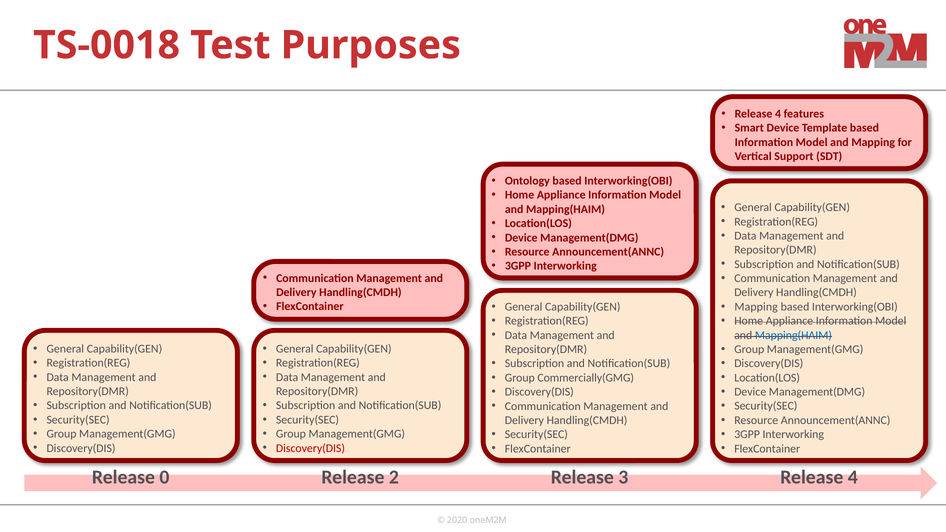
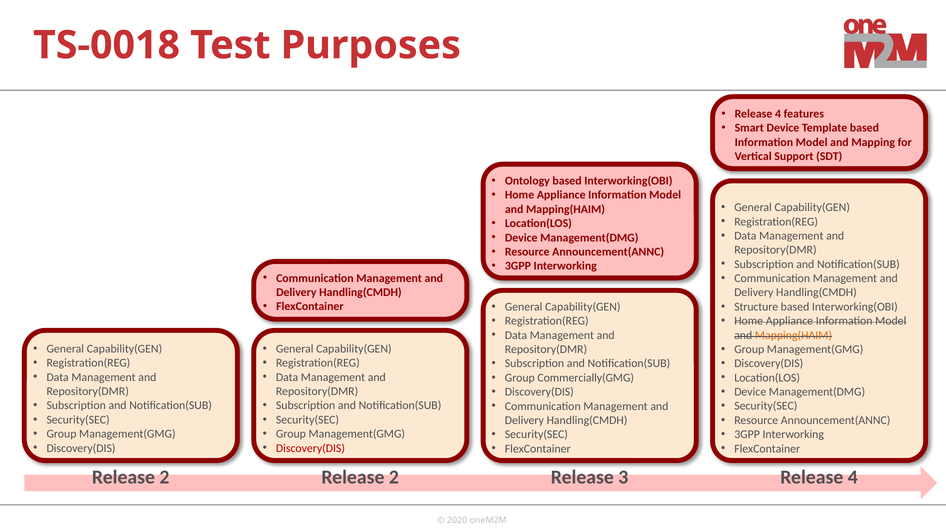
Mapping at (756, 307): Mapping -> Structure
Mapping(HAIM at (793, 335) colour: blue -> orange
0 at (164, 477): 0 -> 2
